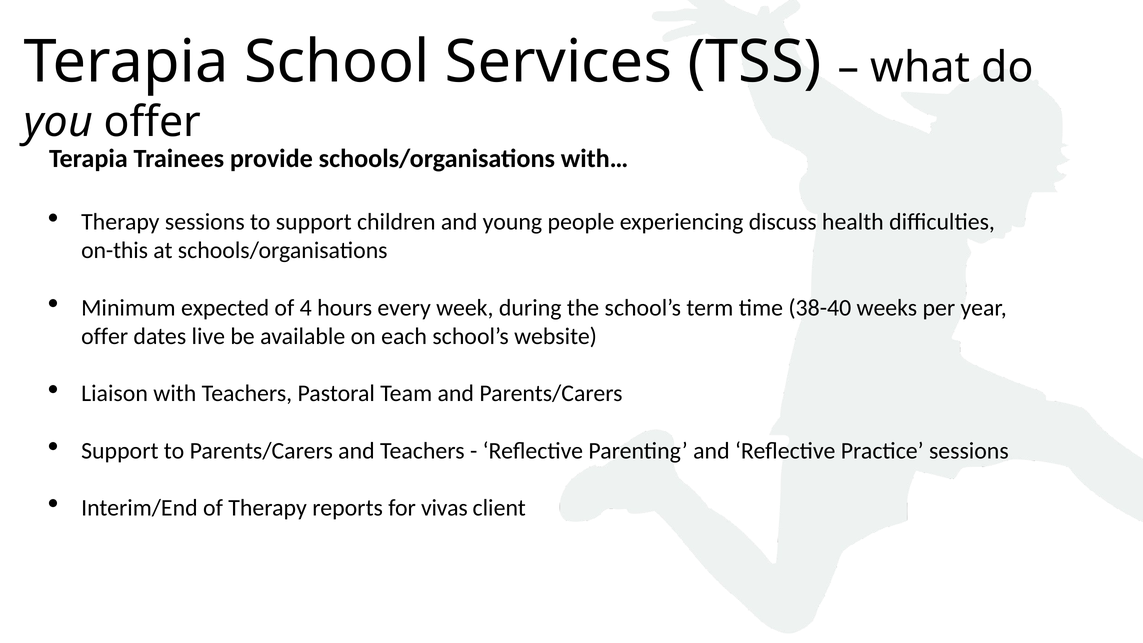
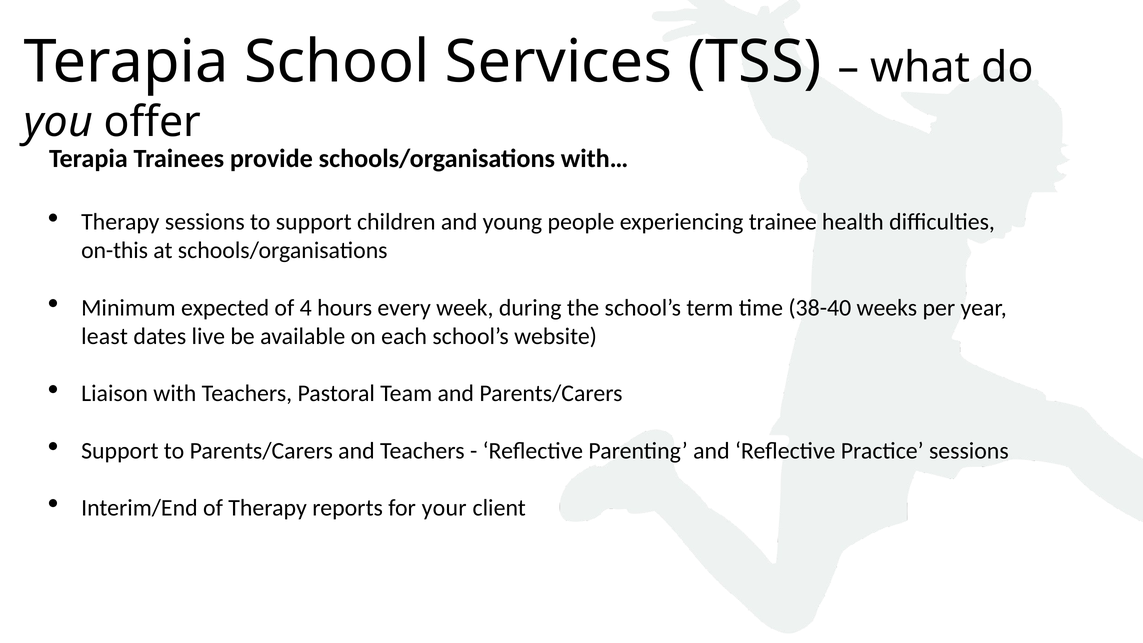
discuss: discuss -> trainee
offer at (105, 336): offer -> least
vivas: vivas -> your
